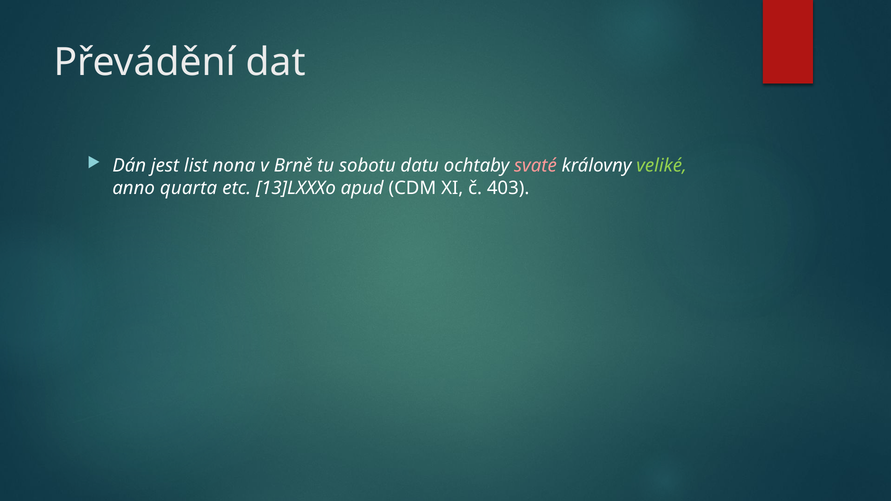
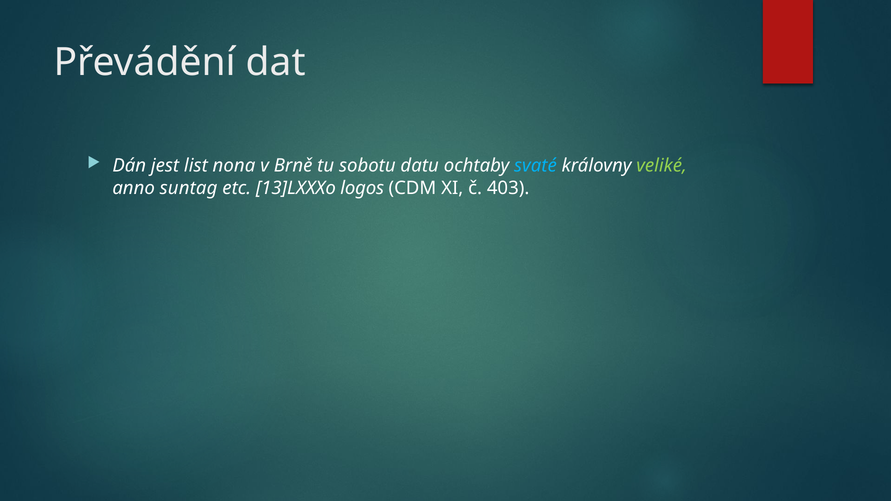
svaté colour: pink -> light blue
quarta: quarta -> suntag
apud: apud -> logos
